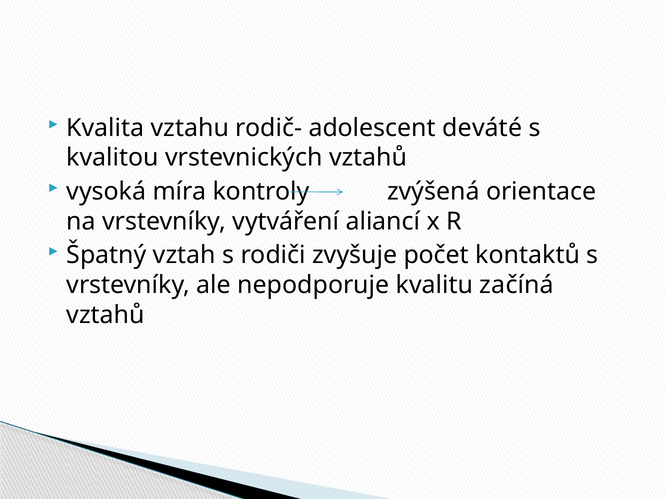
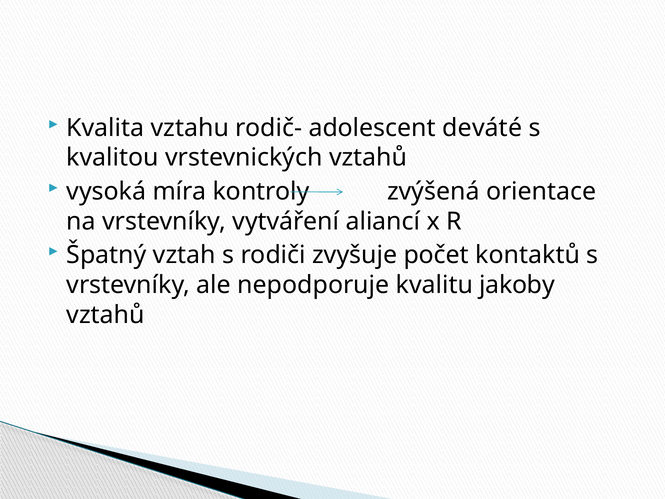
začíná: začíná -> jakoby
